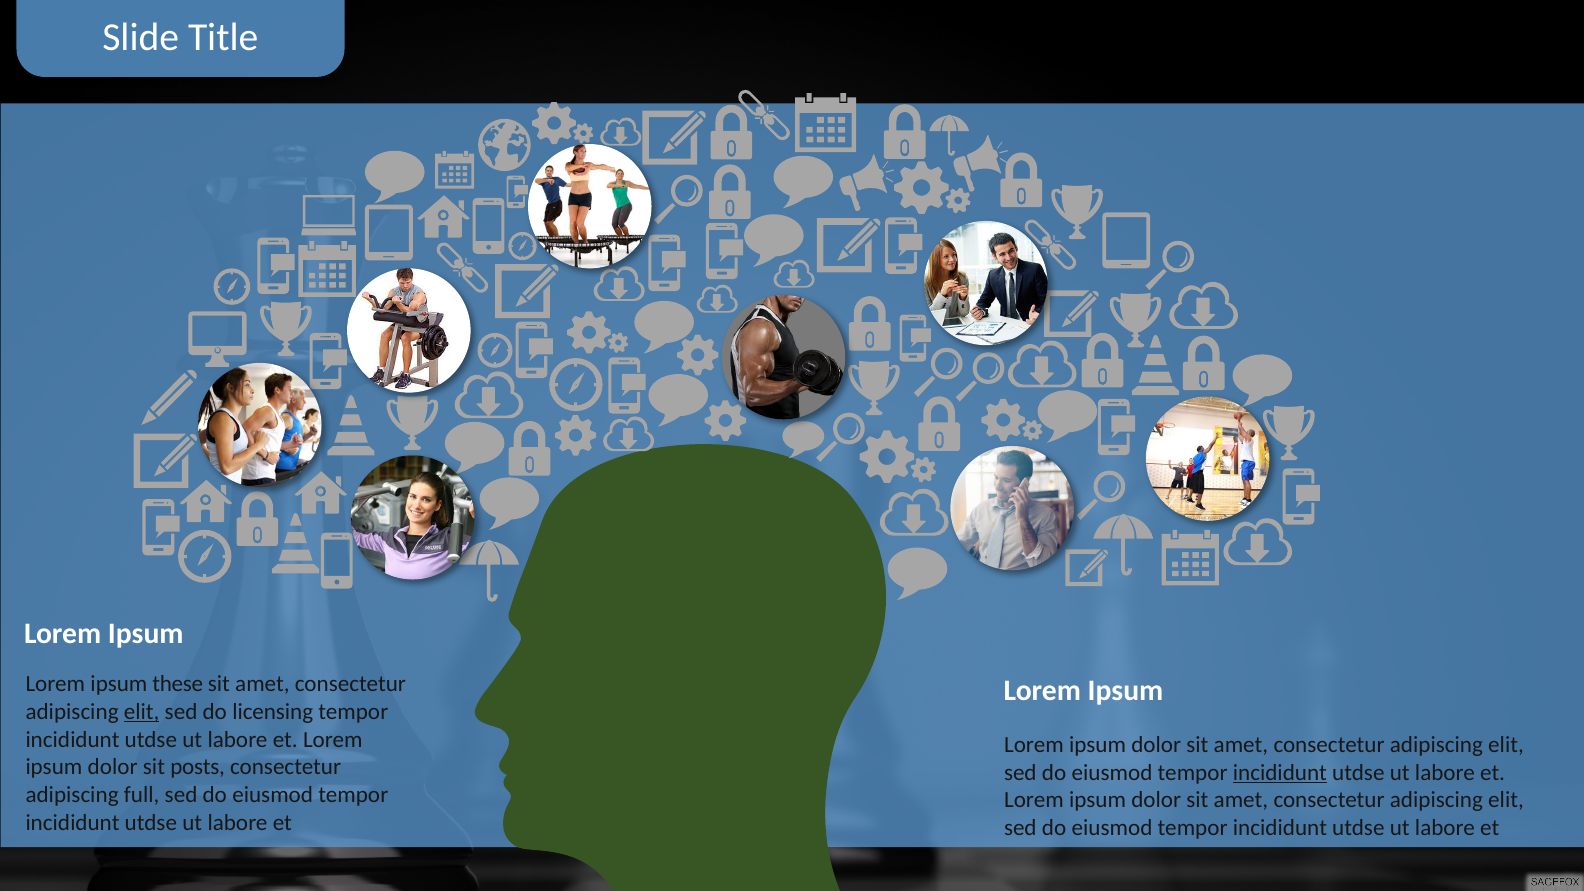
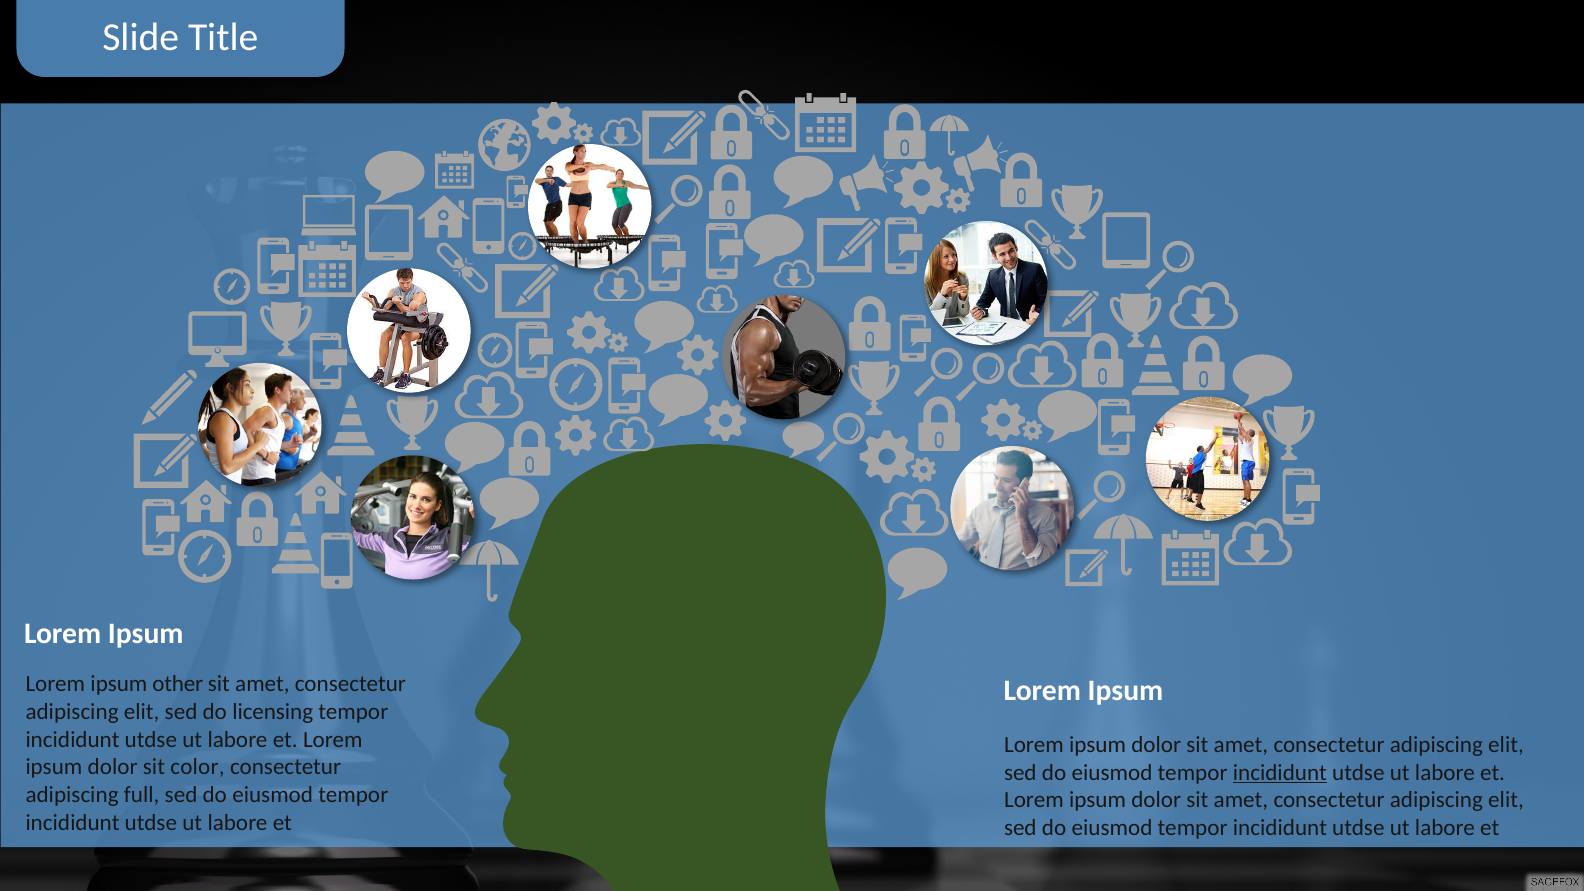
these: these -> other
elit at (142, 712) underline: present -> none
posts: posts -> color
